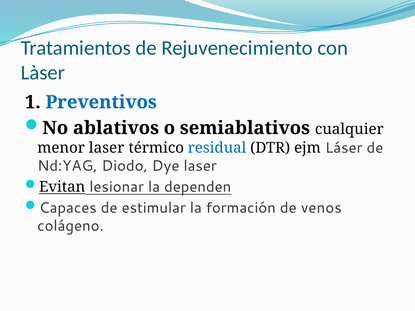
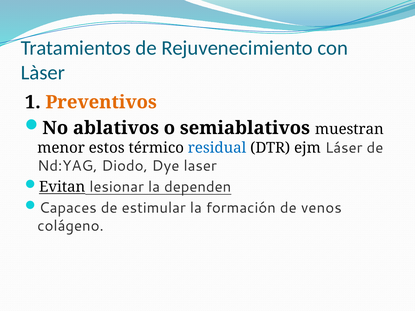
Preventivos colour: blue -> orange
cualquier: cualquier -> muestran
menor laser: laser -> estos
